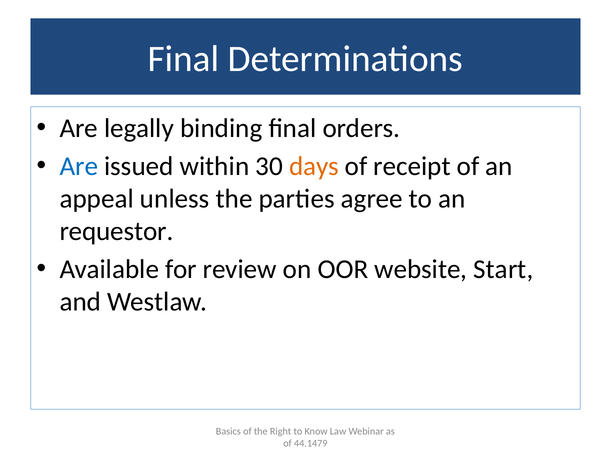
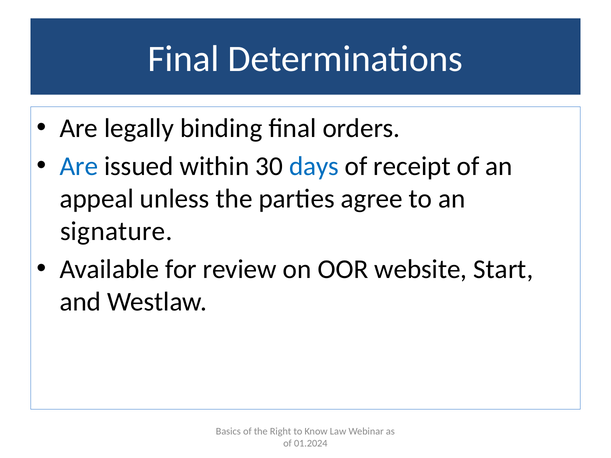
days colour: orange -> blue
requestor: requestor -> signature
44.1479: 44.1479 -> 01.2024
